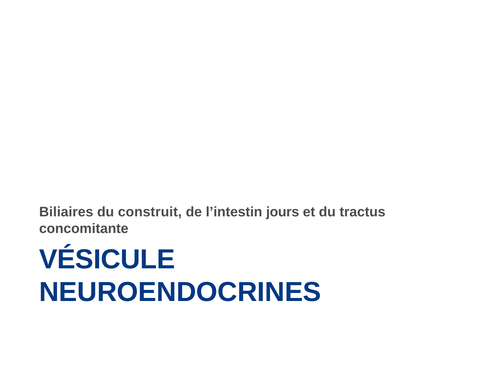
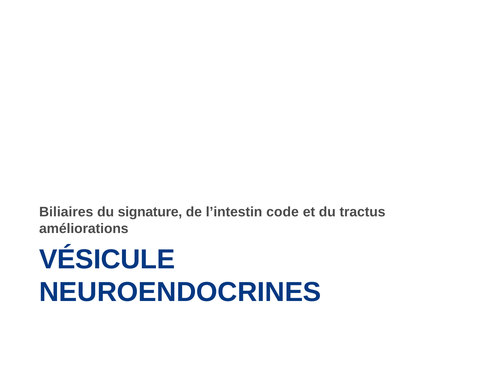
construit: construit -> signature
jours: jours -> code
concomitante: concomitante -> améliorations
